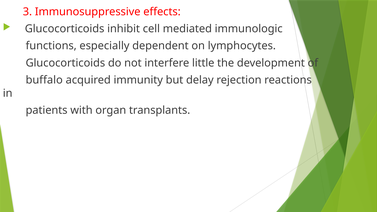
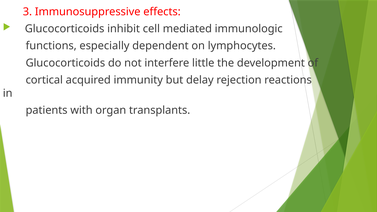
buffalo: buffalo -> cortical
